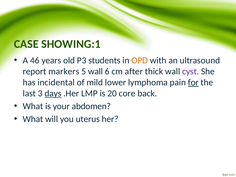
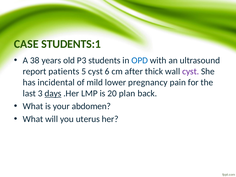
SHOWING:1: SHOWING:1 -> STUDENTS:1
46: 46 -> 38
OPD colour: orange -> blue
markers: markers -> patients
5 wall: wall -> cyst
lymphoma: lymphoma -> pregnancy
for underline: present -> none
core: core -> plan
